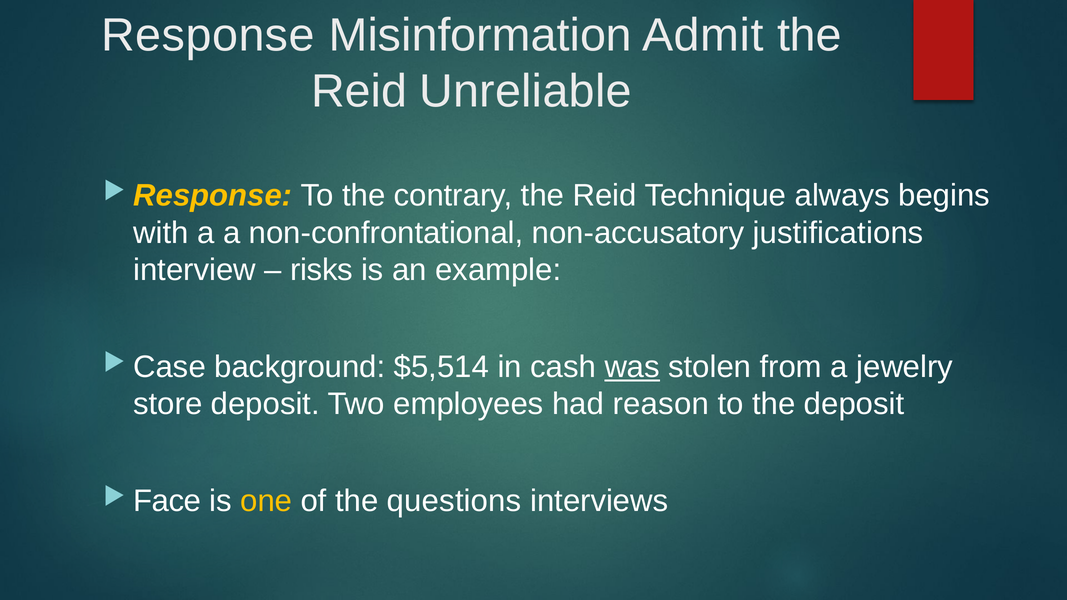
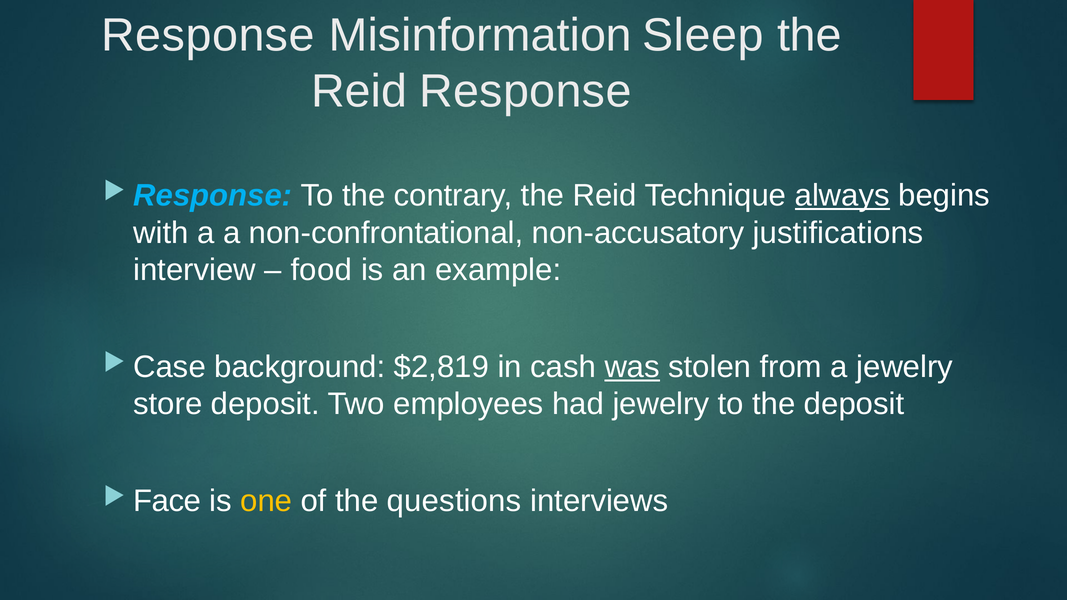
Admit: Admit -> Sleep
Reid Unreliable: Unreliable -> Response
Response at (213, 196) colour: yellow -> light blue
always underline: none -> present
risks: risks -> food
$5,514: $5,514 -> $2,819
had reason: reason -> jewelry
